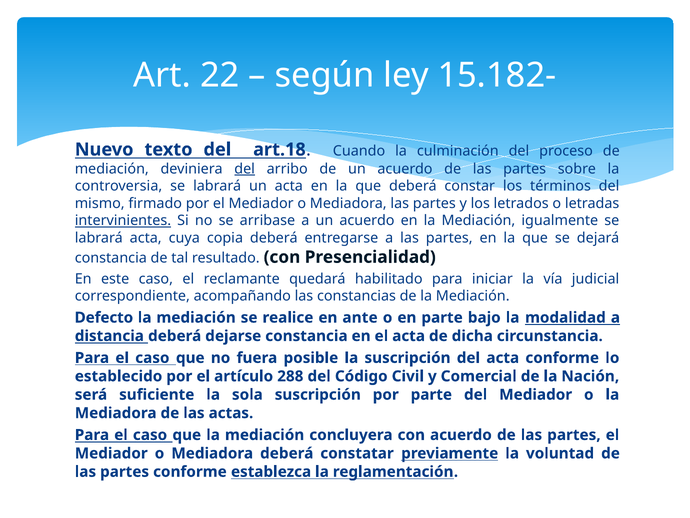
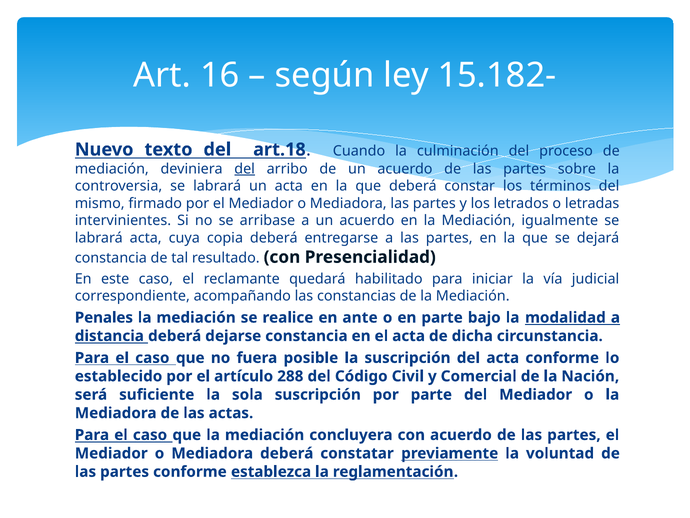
22: 22 -> 16
intervinientes underline: present -> none
Defecto: Defecto -> Penales
